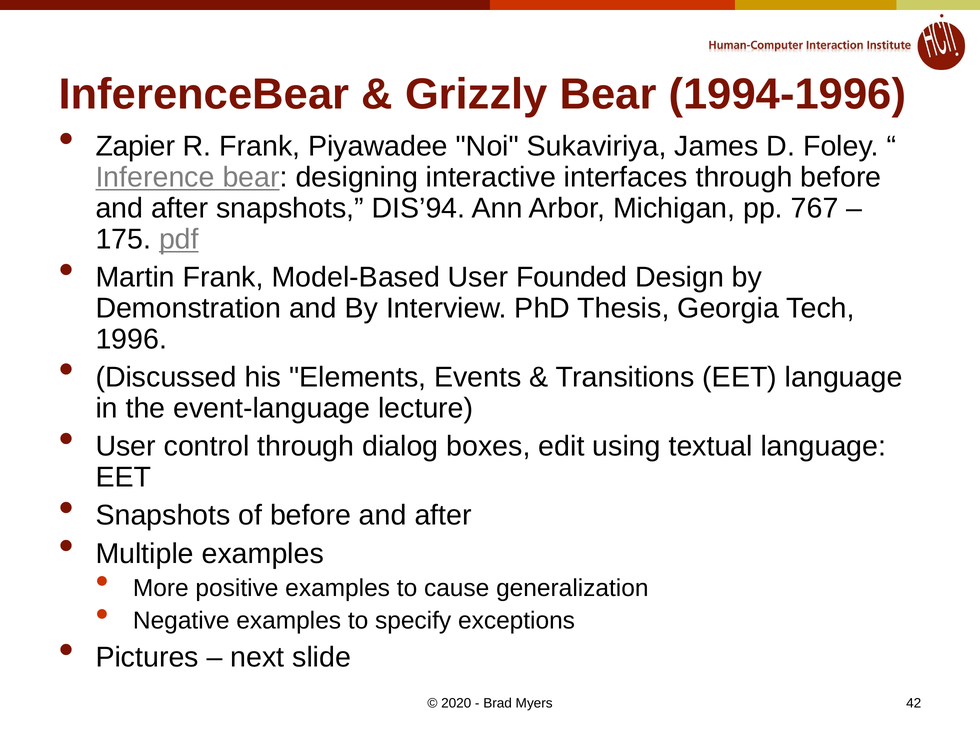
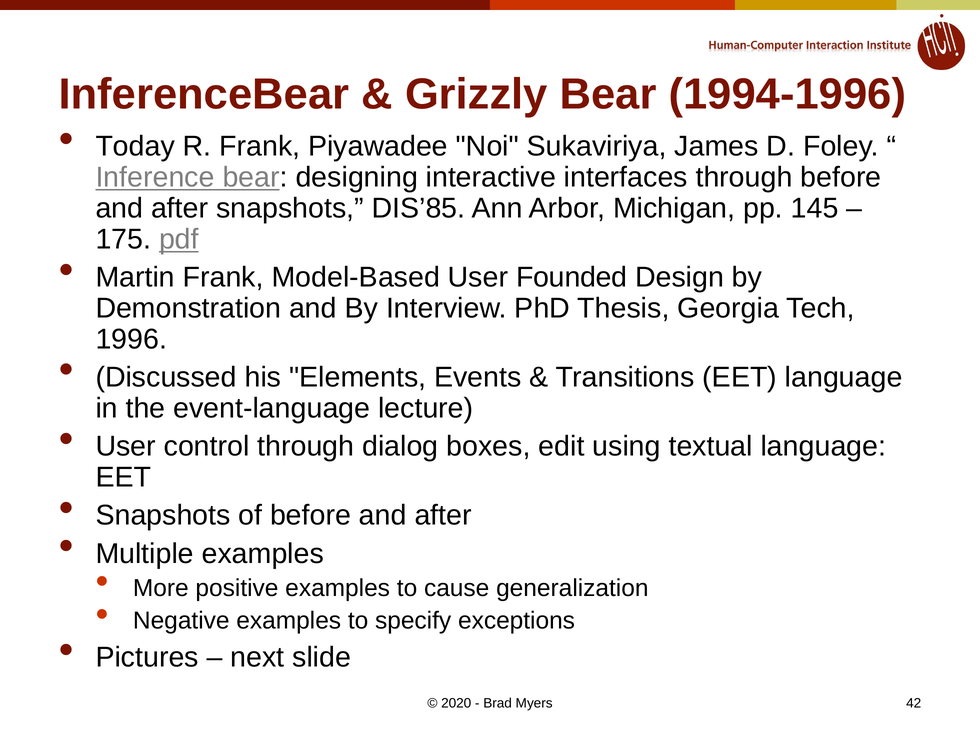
Zapier: Zapier -> Today
DIS’94: DIS’94 -> DIS’85
767: 767 -> 145
